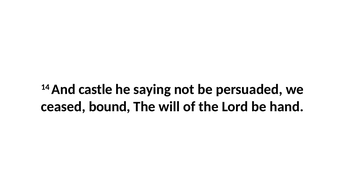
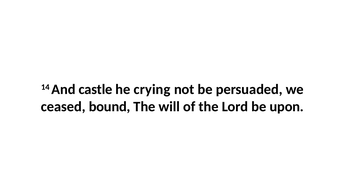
saying: saying -> crying
hand: hand -> upon
